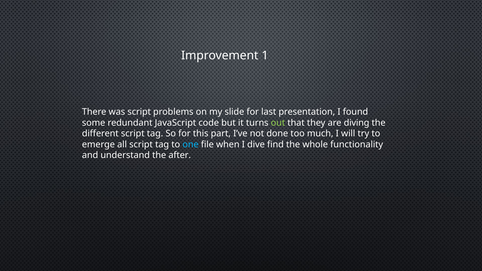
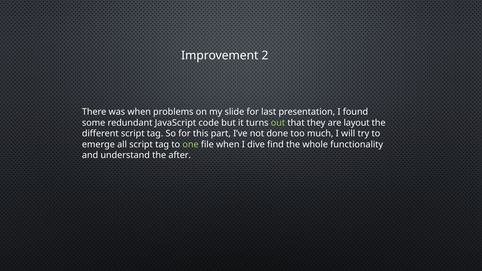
1: 1 -> 2
was script: script -> when
diving: diving -> layout
one colour: light blue -> light green
